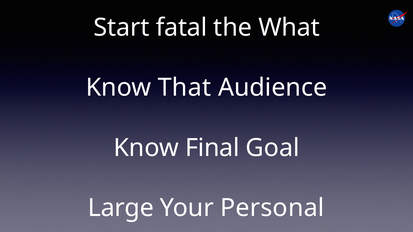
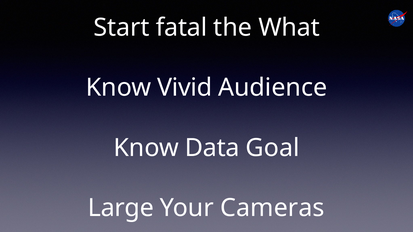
That: That -> Vivid
Final: Final -> Data
Personal: Personal -> Cameras
